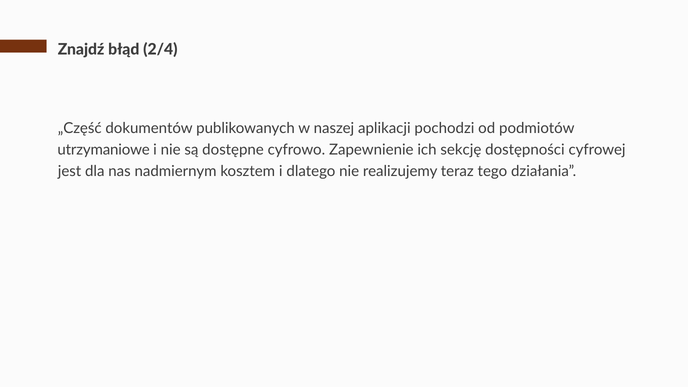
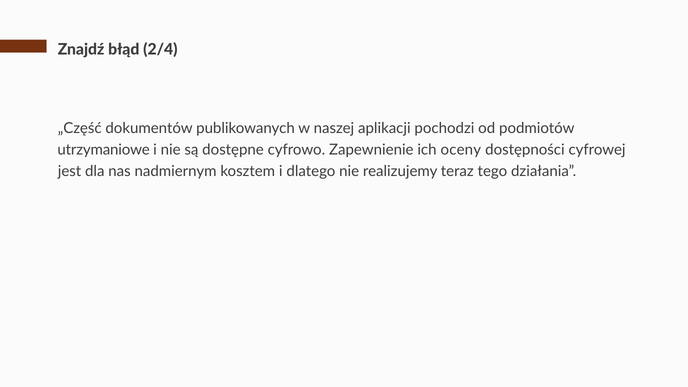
sekcję: sekcję -> oceny
